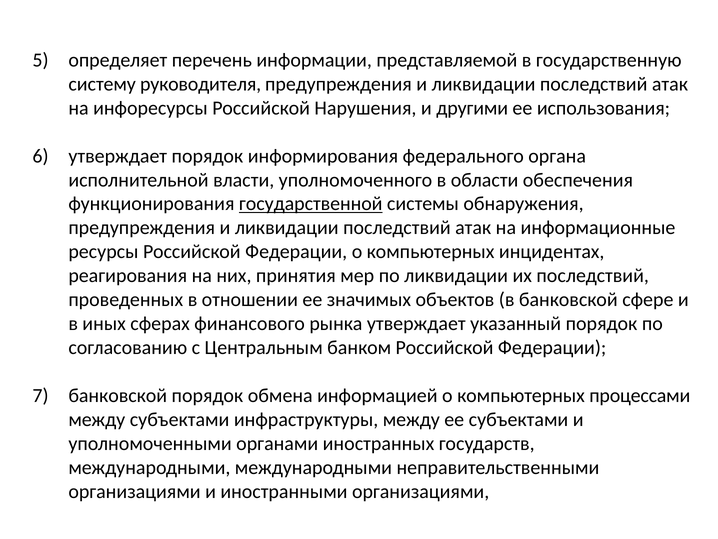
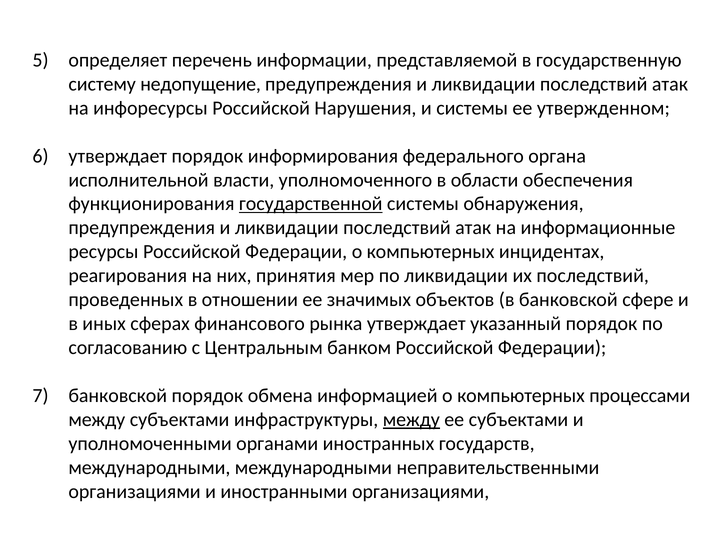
руководителя: руководителя -> недопущение
и другими: другими -> системы
использования: использования -> утвержденном
между at (411, 419) underline: none -> present
